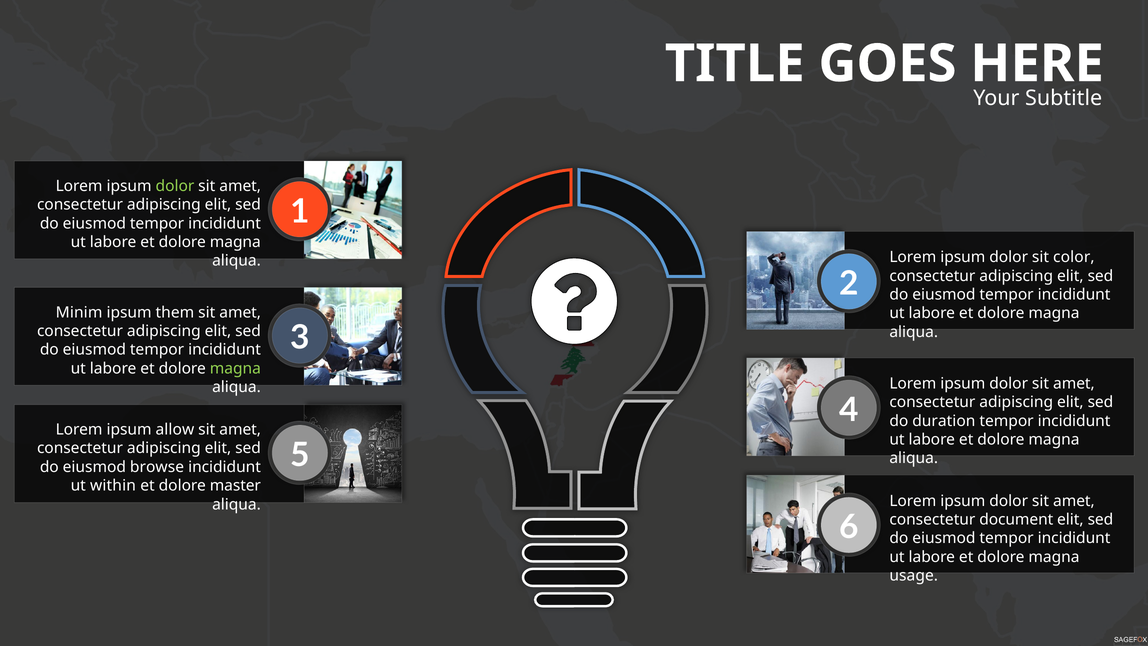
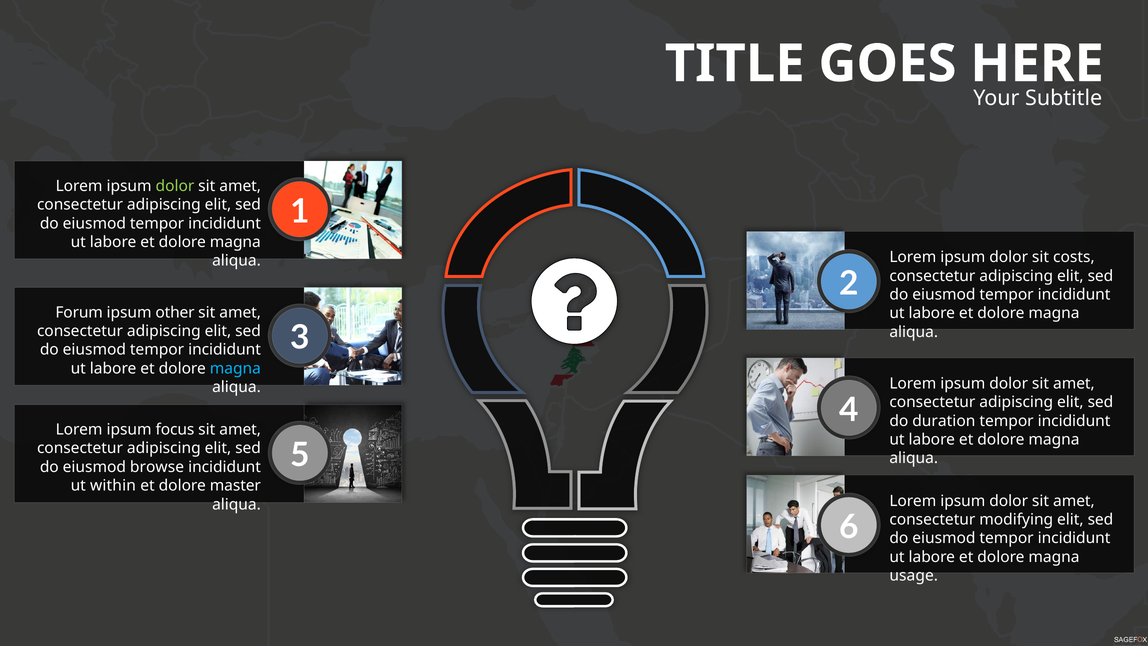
color: color -> costs
Minim: Minim -> Forum
them: them -> other
magna at (235, 368) colour: light green -> light blue
allow: allow -> focus
document: document -> modifying
